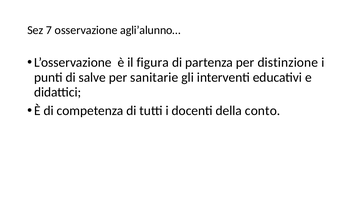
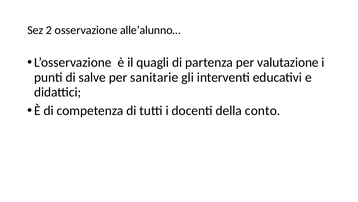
7: 7 -> 2
agli’alunno…: agli’alunno… -> alle’alunno…
figura: figura -> quagli
distinzione: distinzione -> valutazione
